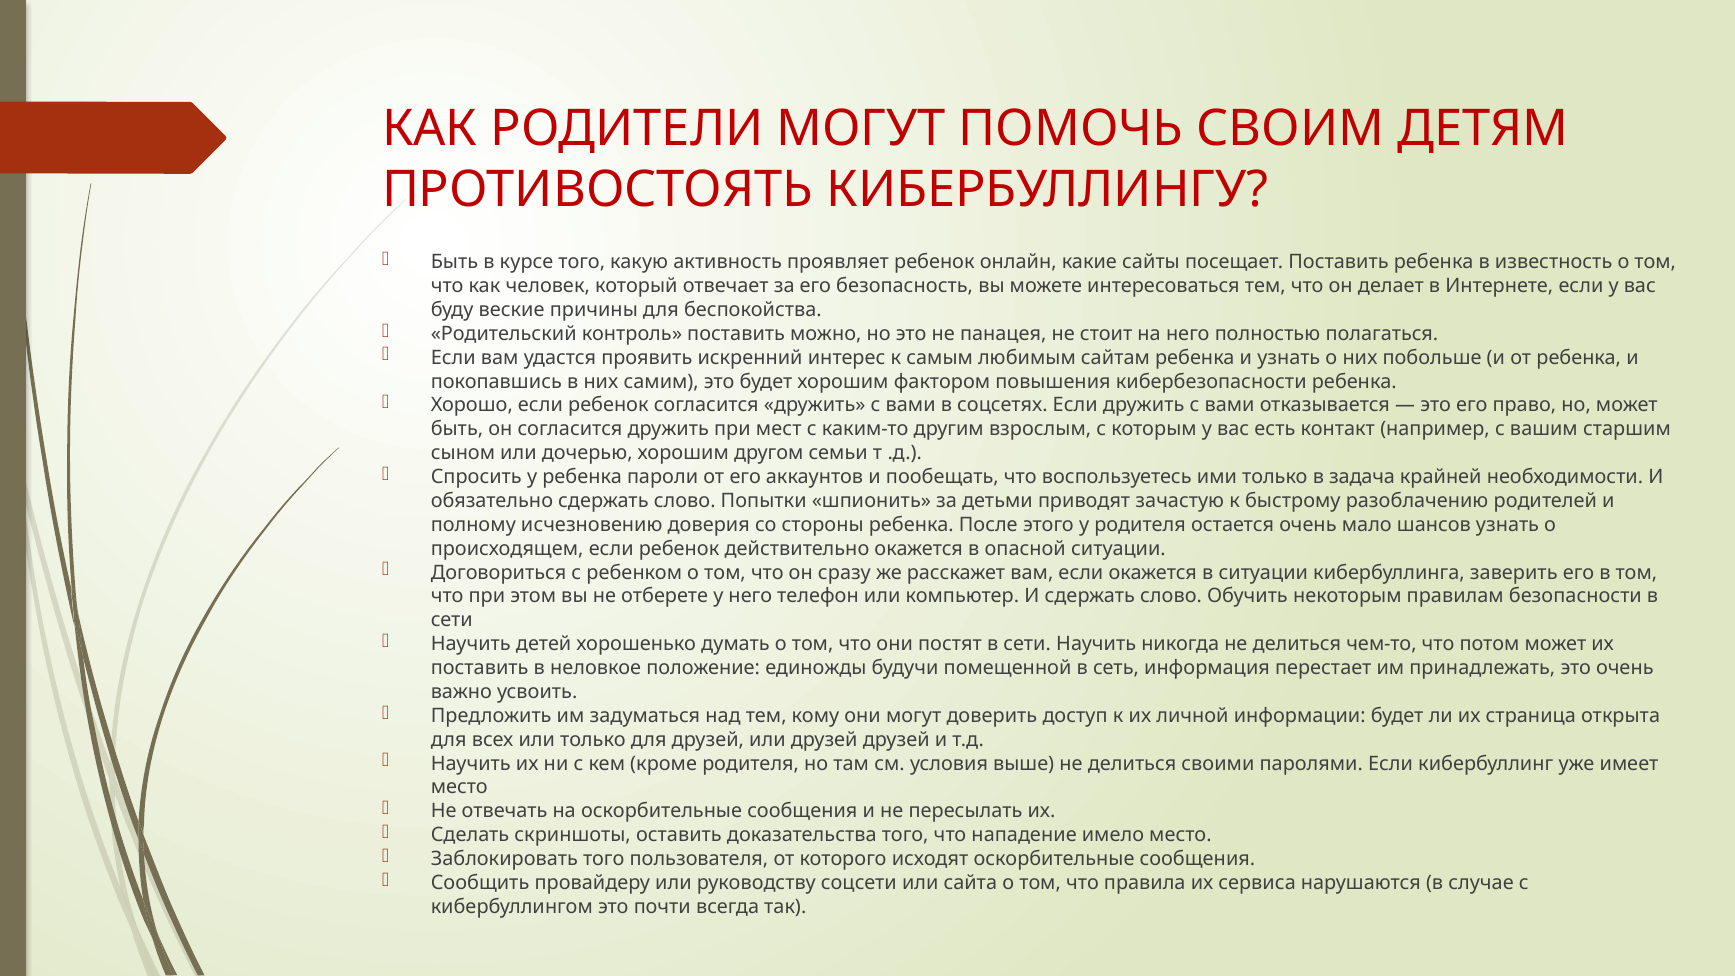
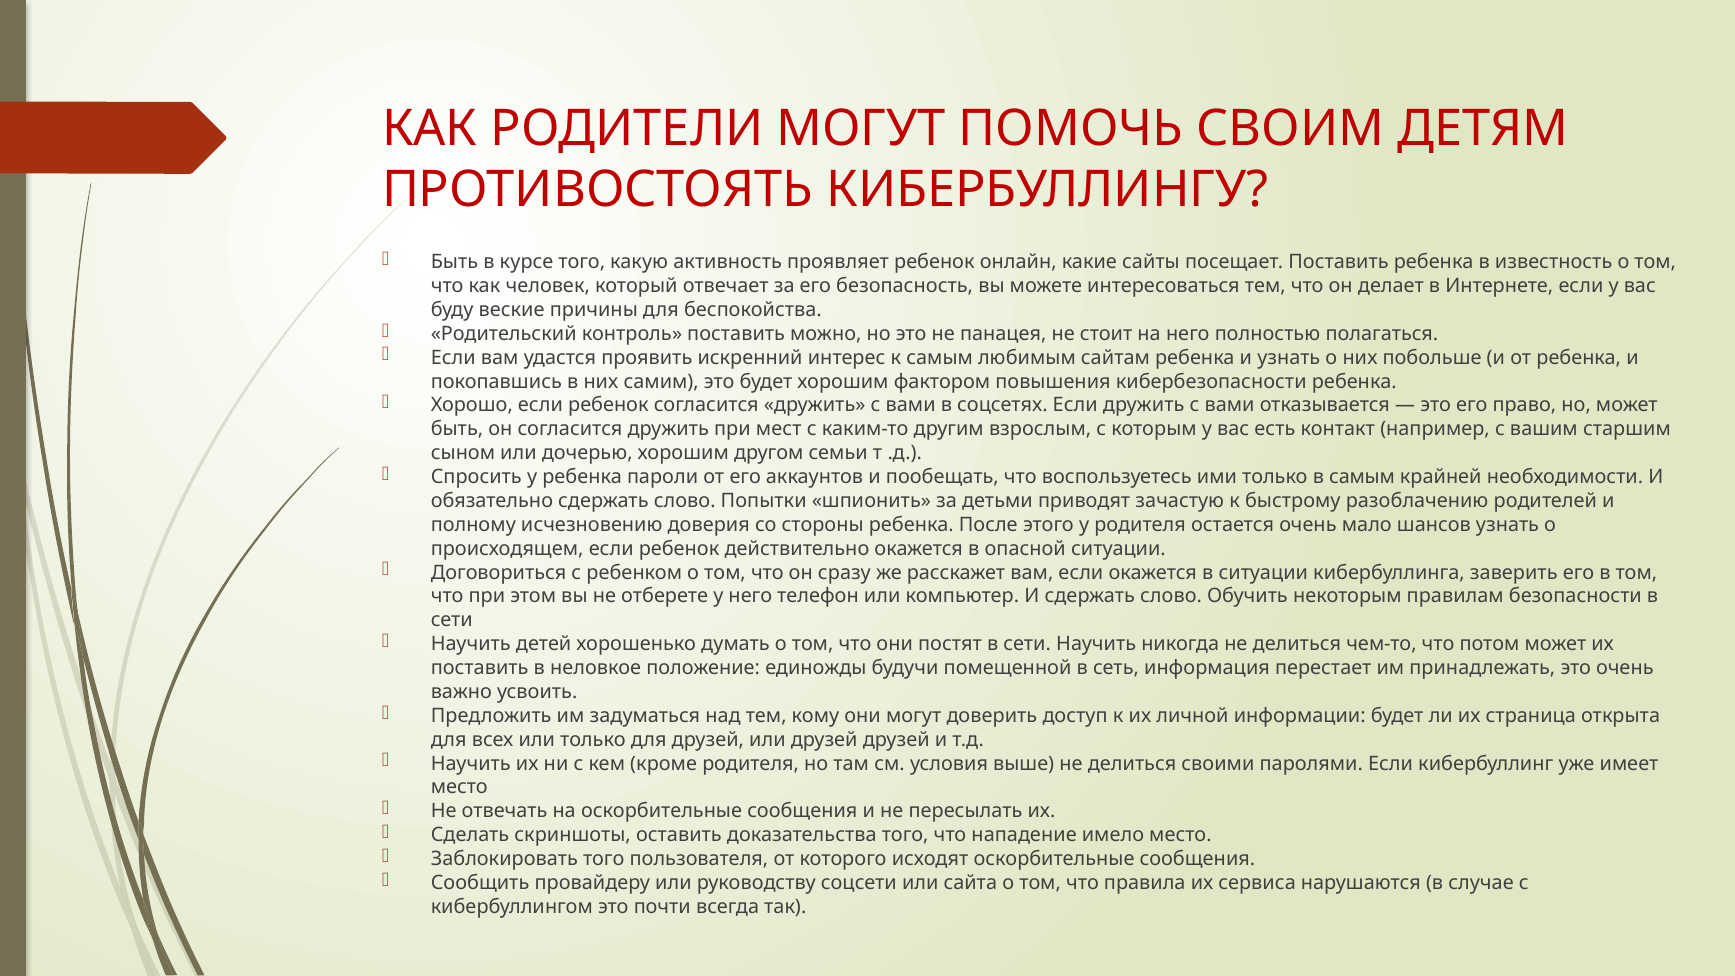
в задача: задача -> самым
